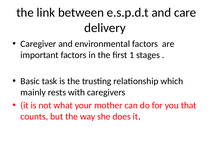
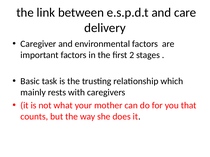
1: 1 -> 2
